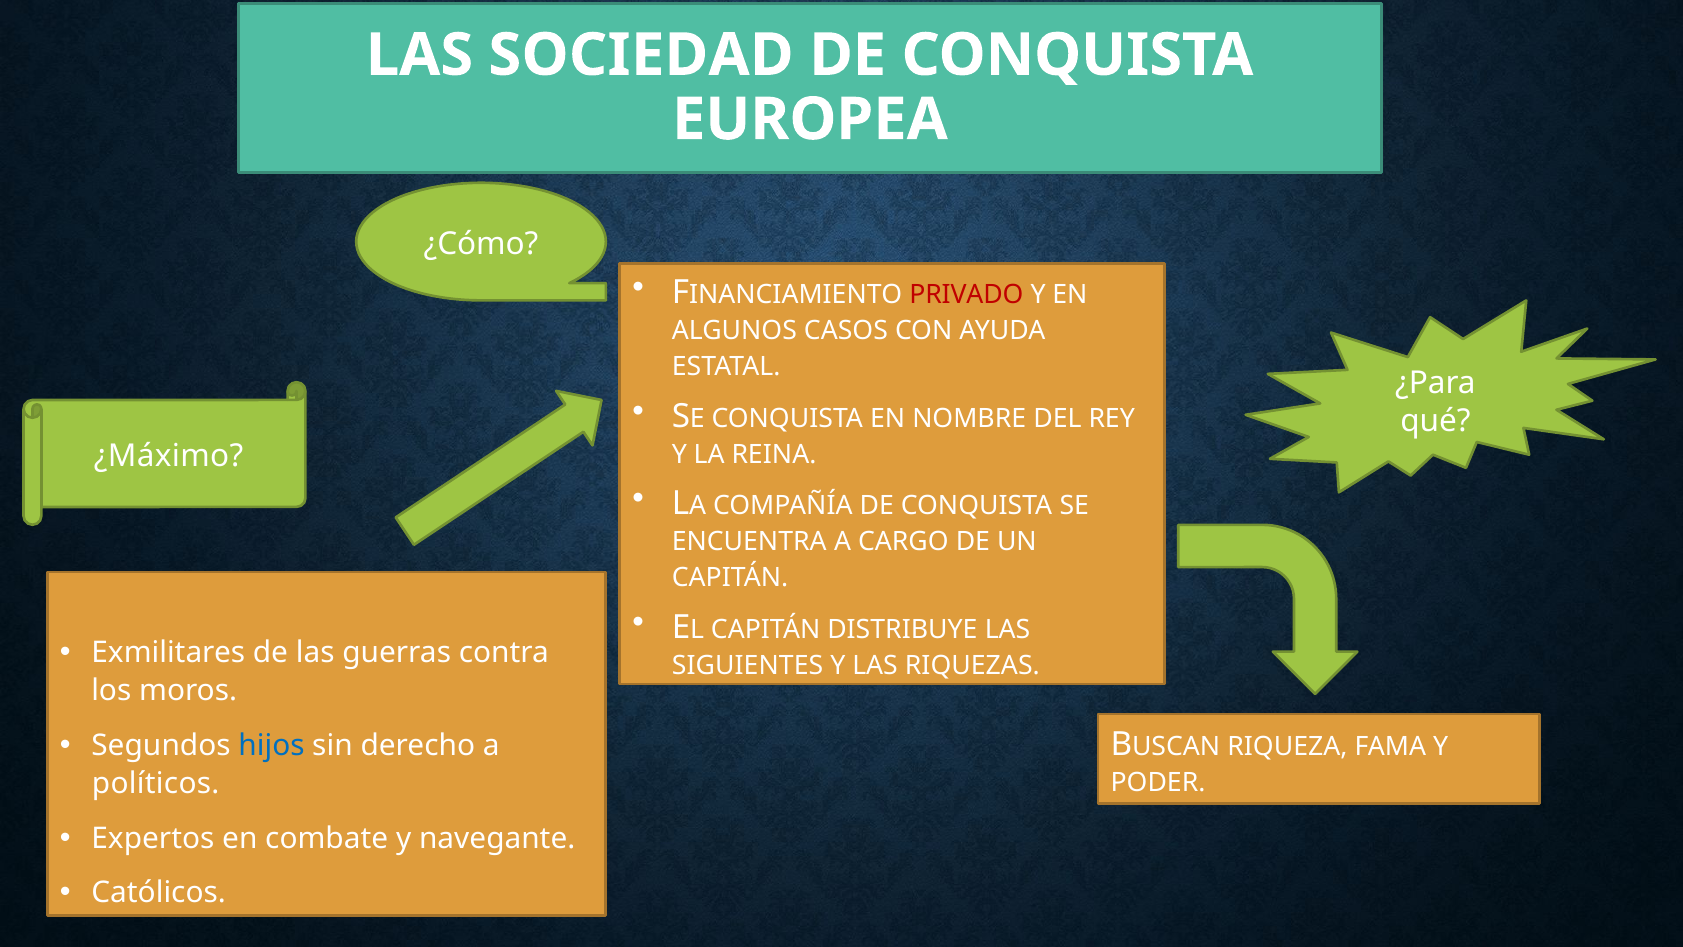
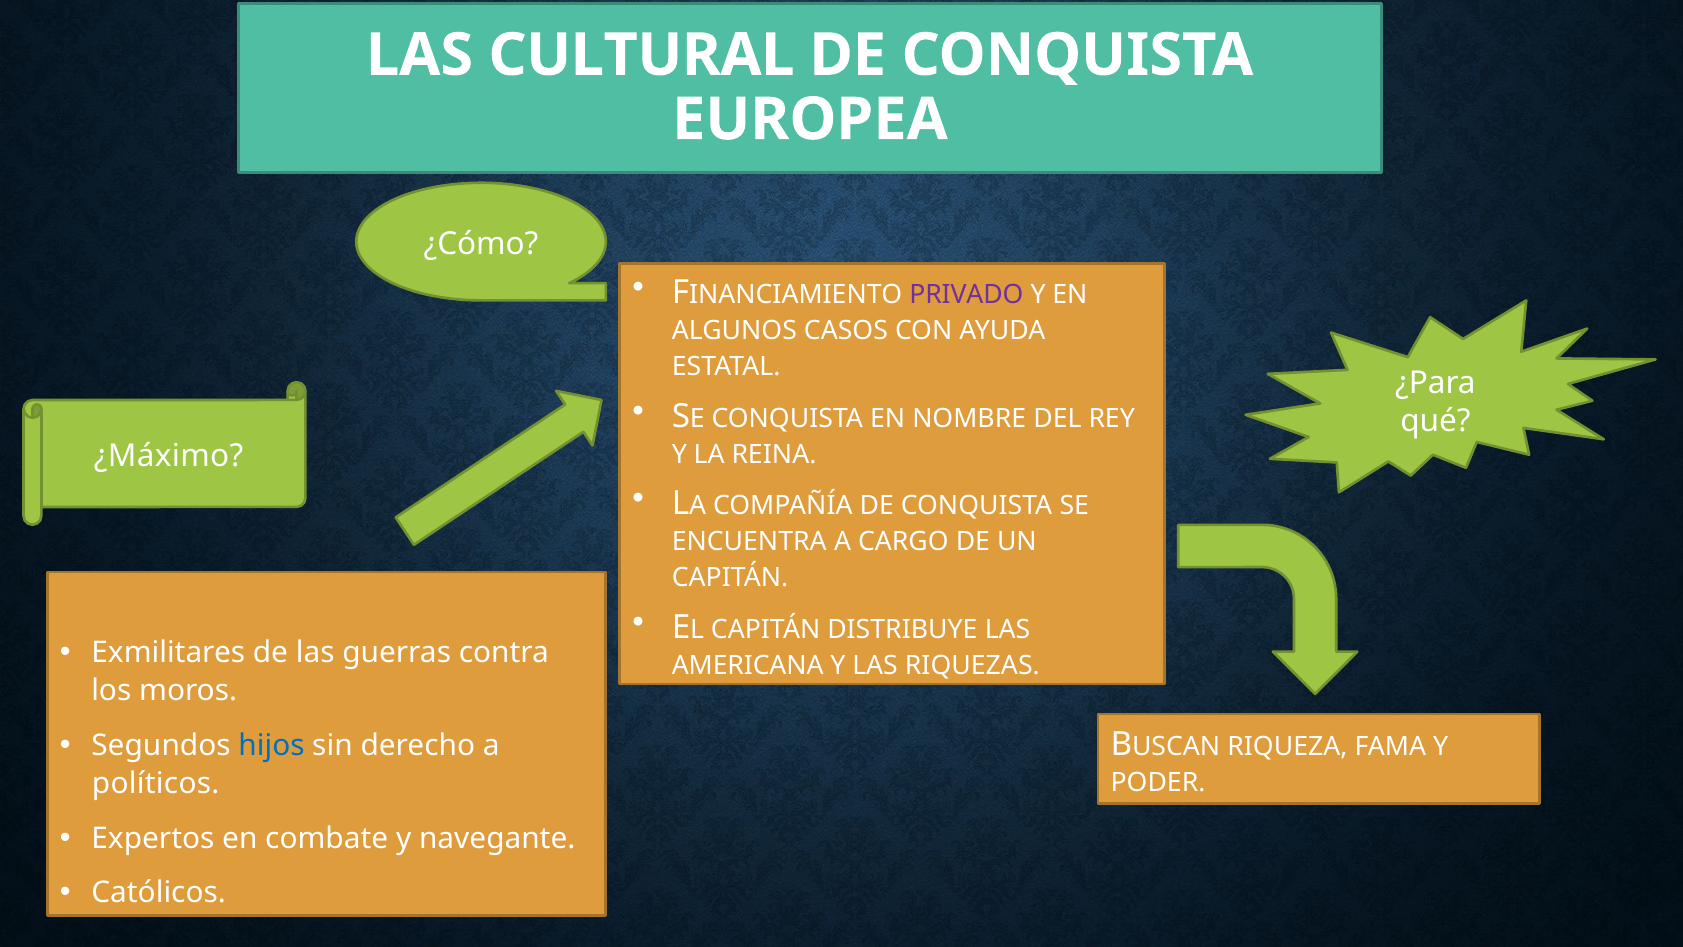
SOCIEDAD: SOCIEDAD -> CULTURAL
PRIVADO colour: red -> purple
SIGUIENTES: SIGUIENTES -> AMERICANA
